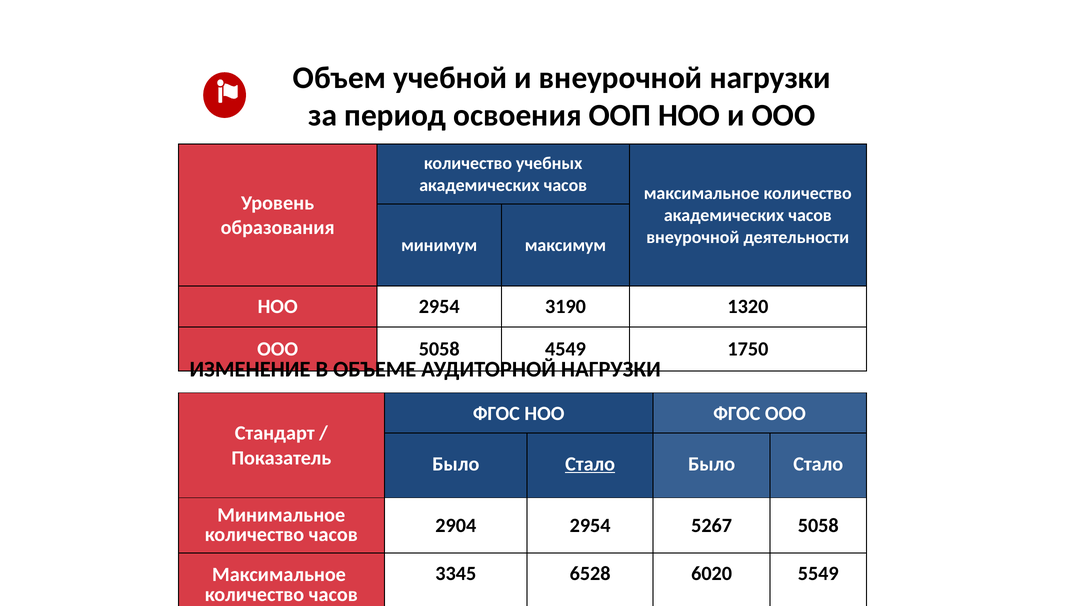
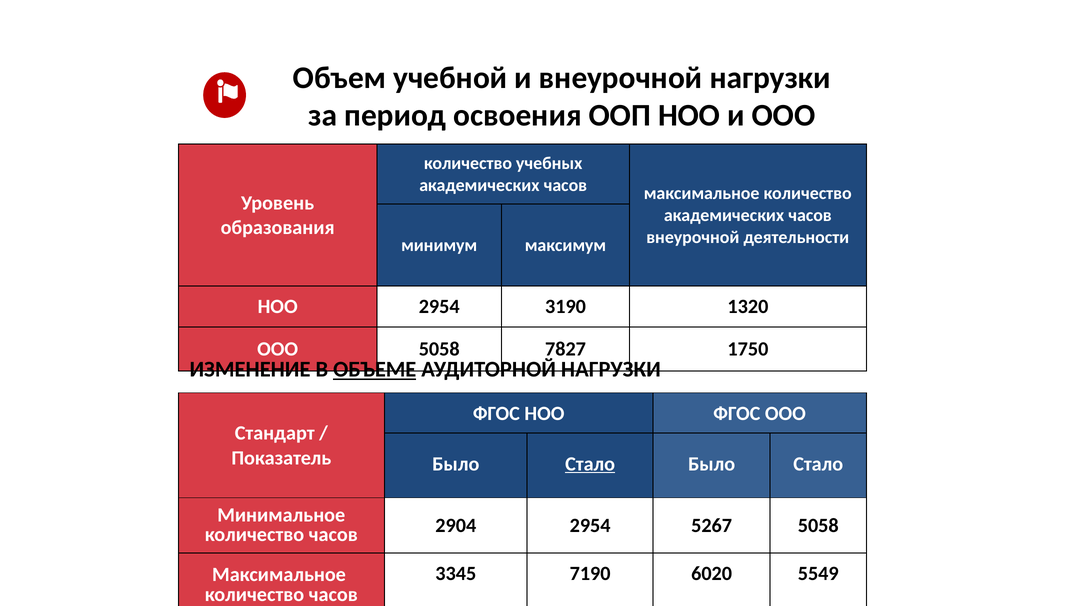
4549: 4549 -> 7827
ОБЪЕМЕ underline: none -> present
6528: 6528 -> 7190
